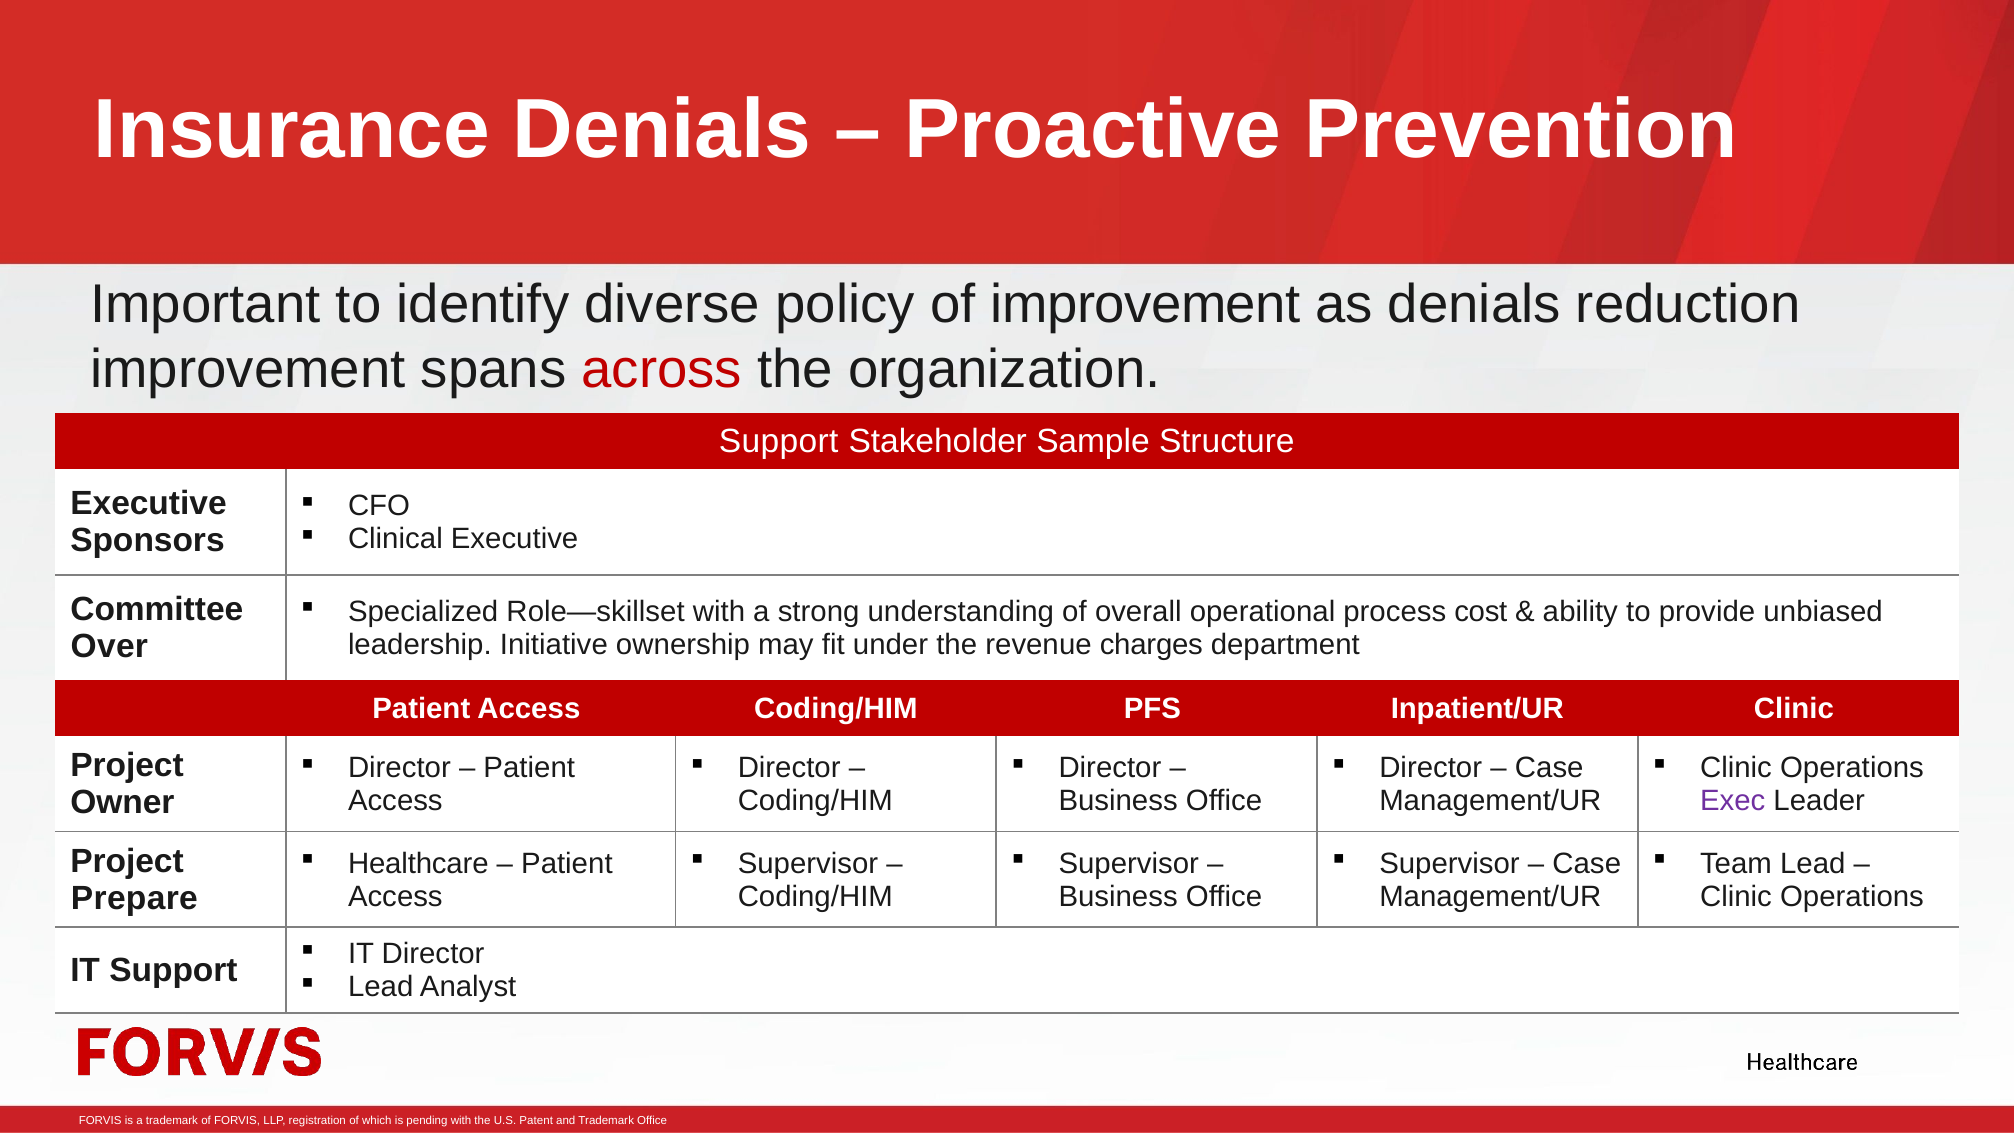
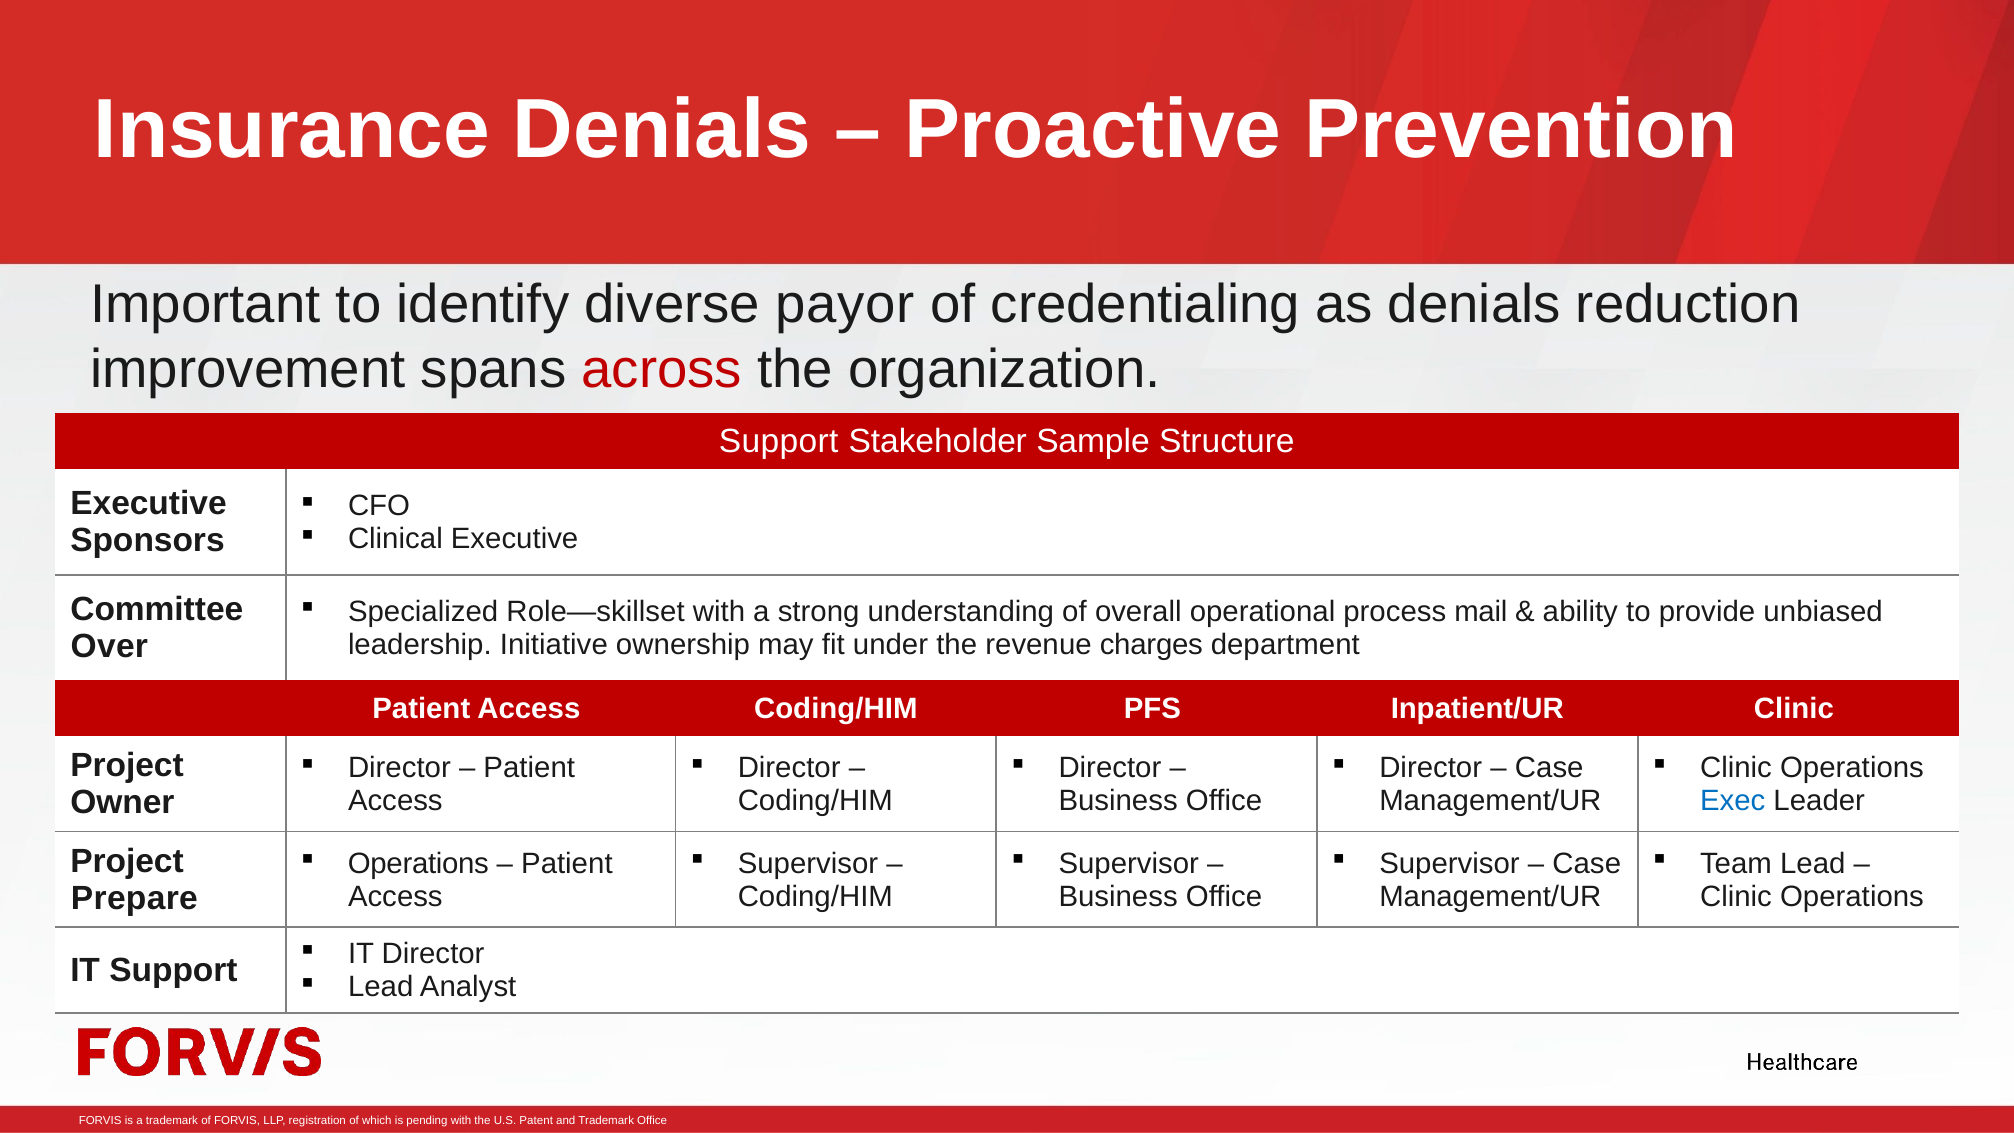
policy: policy -> payor
of improvement: improvement -> credentialing
cost: cost -> mail
Exec colour: purple -> blue
Healthcare at (418, 863): Healthcare -> Operations
